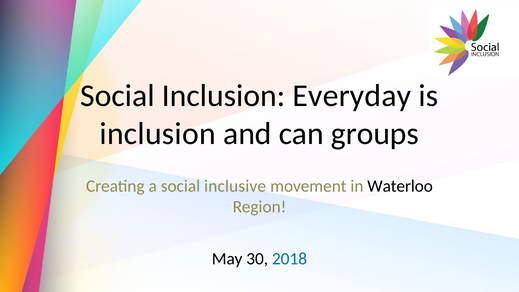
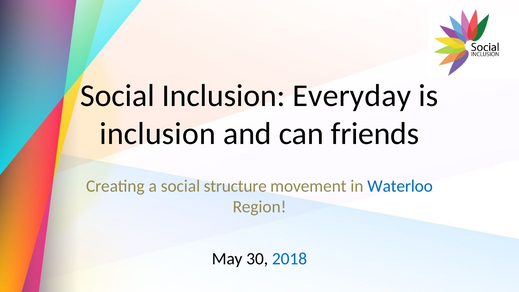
groups: groups -> friends
inclusive: inclusive -> structure
Waterloo colour: black -> blue
